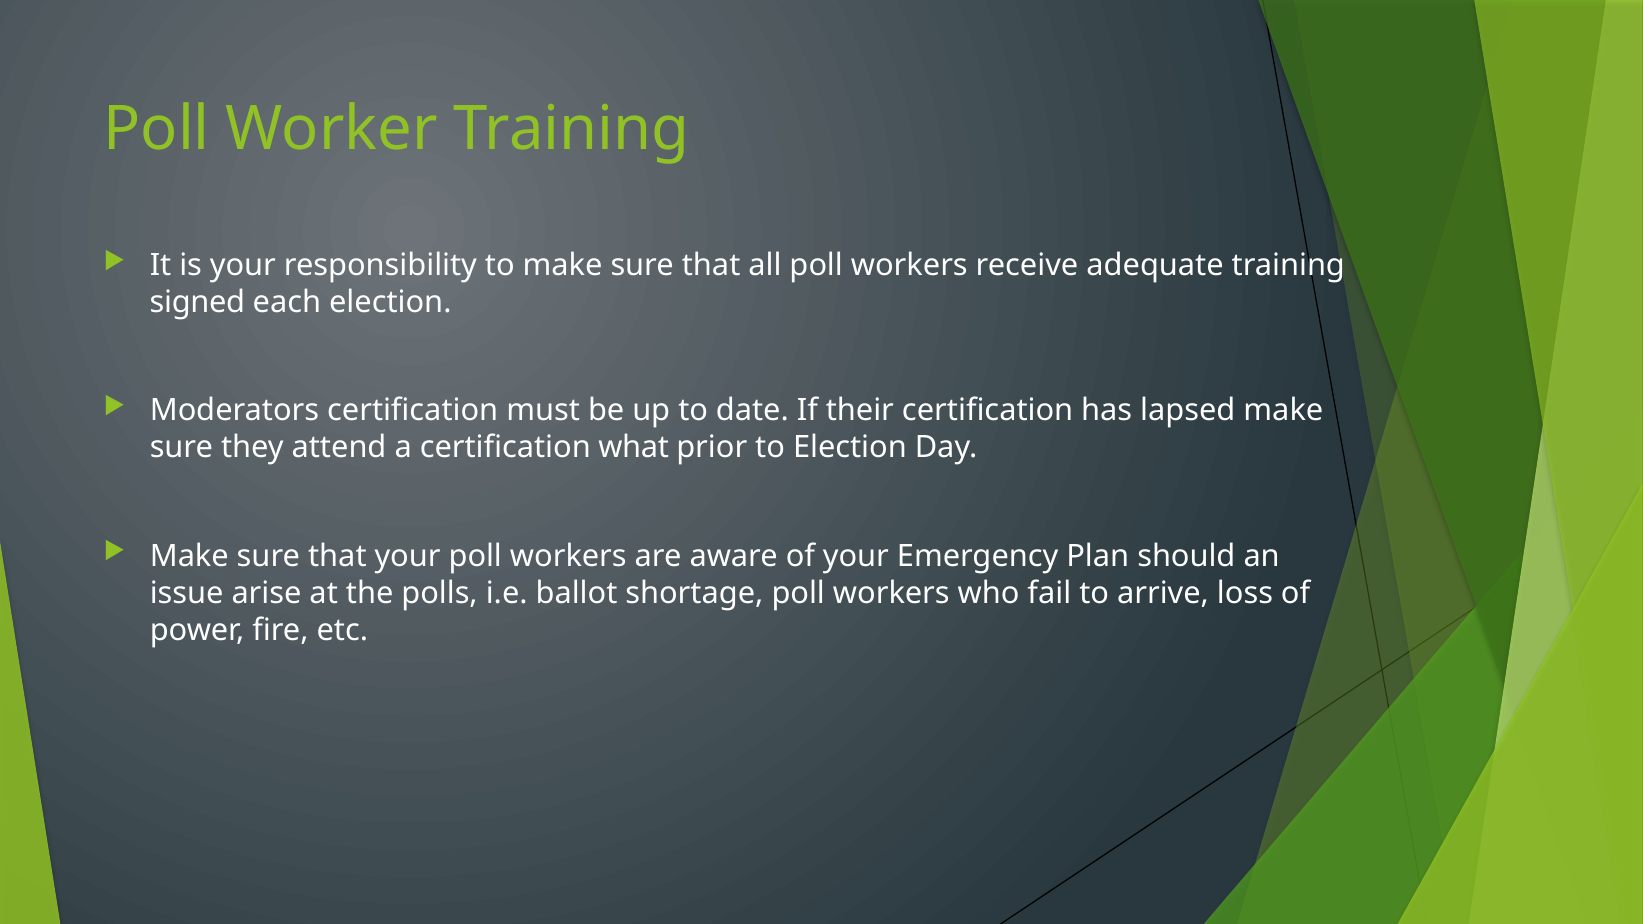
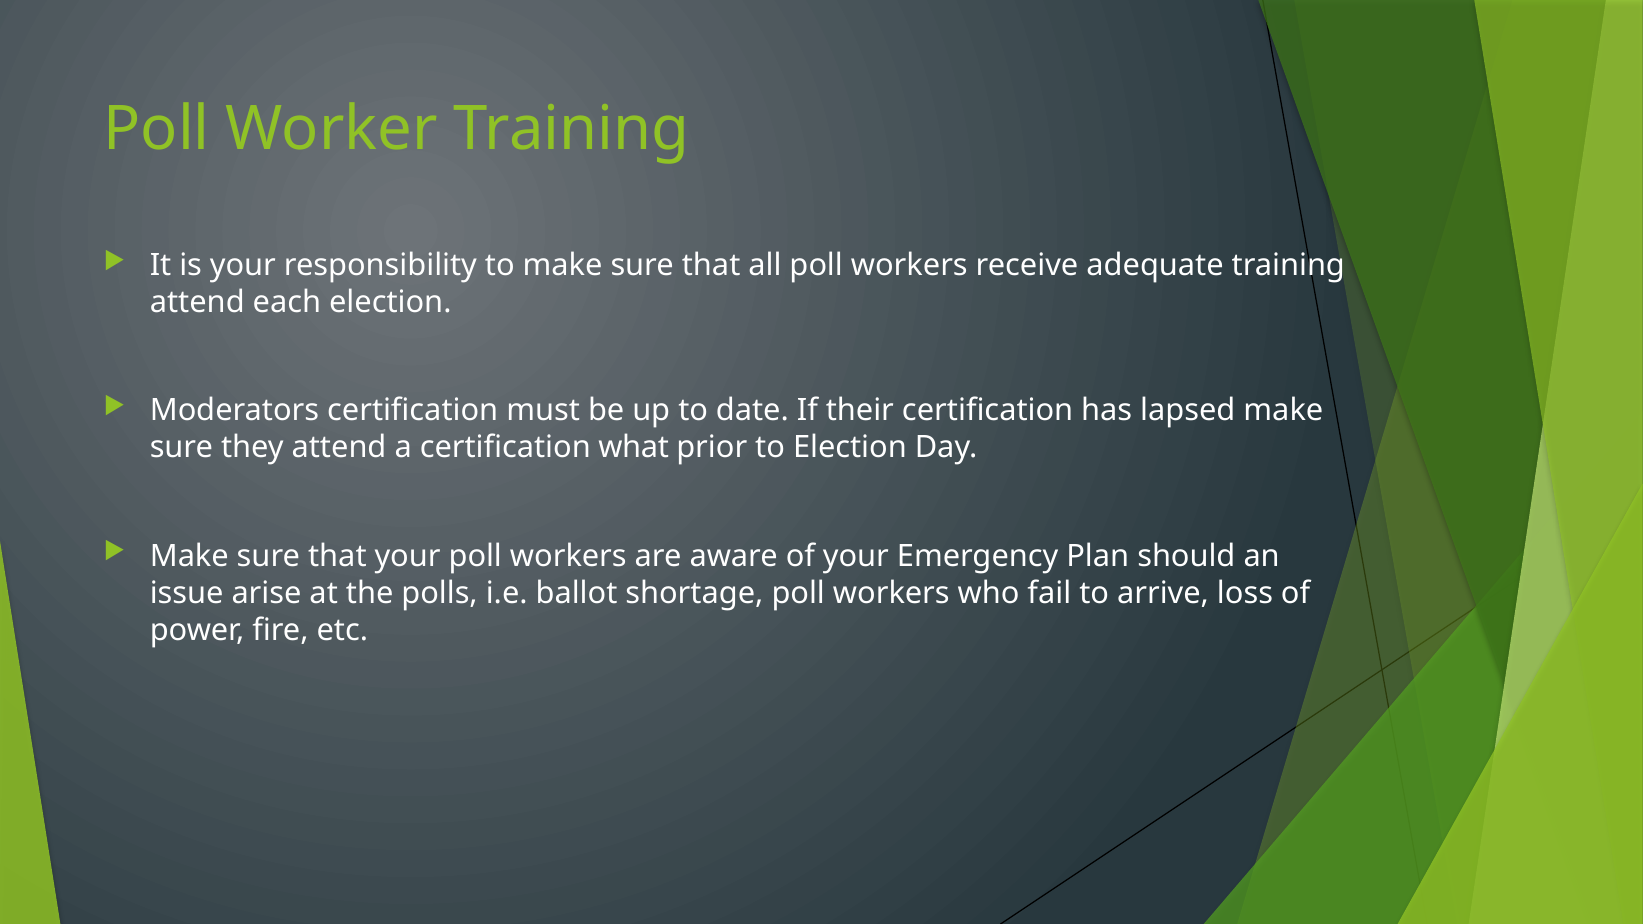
signed at (197, 303): signed -> attend
